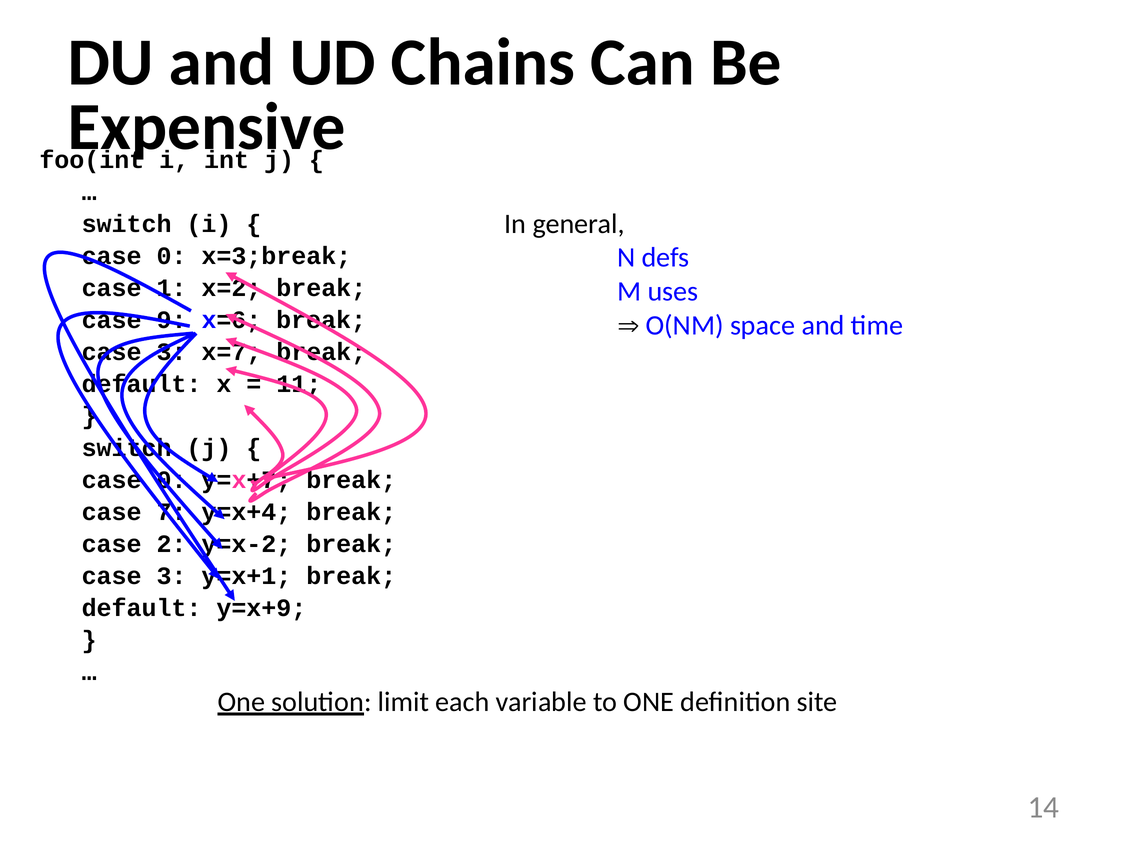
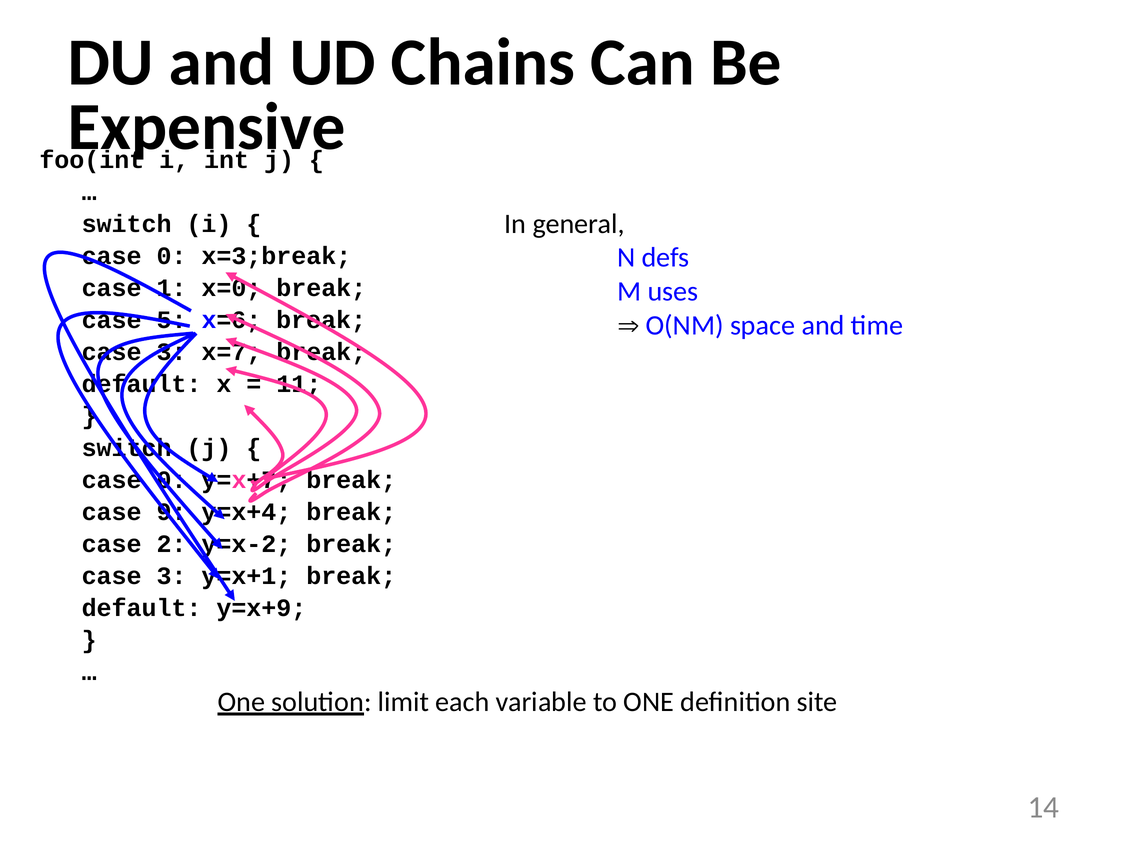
x=2: x=2 -> x=0
9: 9 -> 5
7: 7 -> 9
